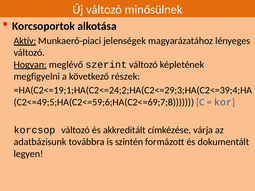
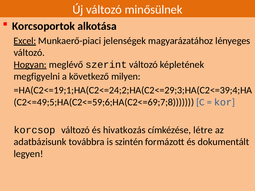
Aktív: Aktív -> Excel
részek: részek -> milyen
akkreditált: akkreditált -> hivatkozás
várja: várja -> létre
